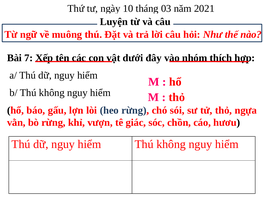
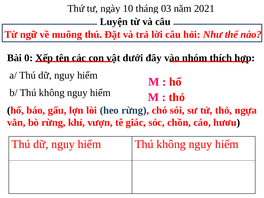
7: 7 -> 0
